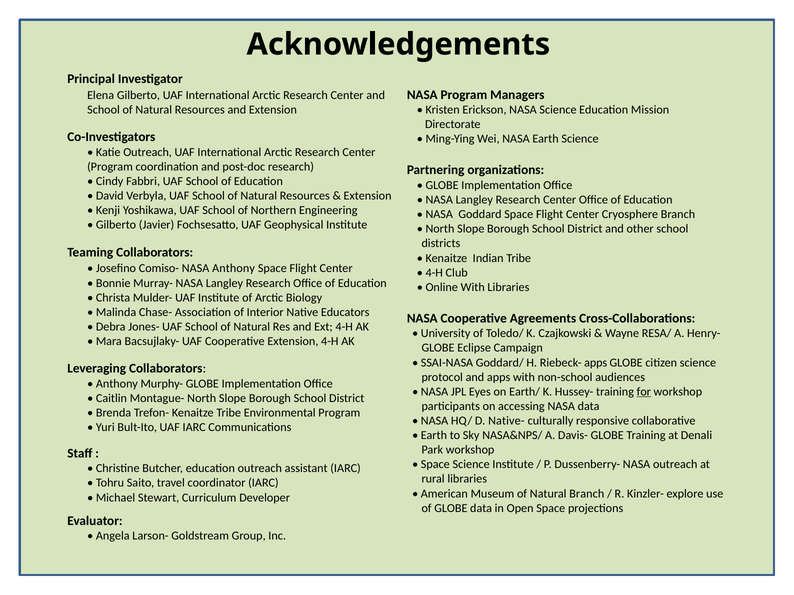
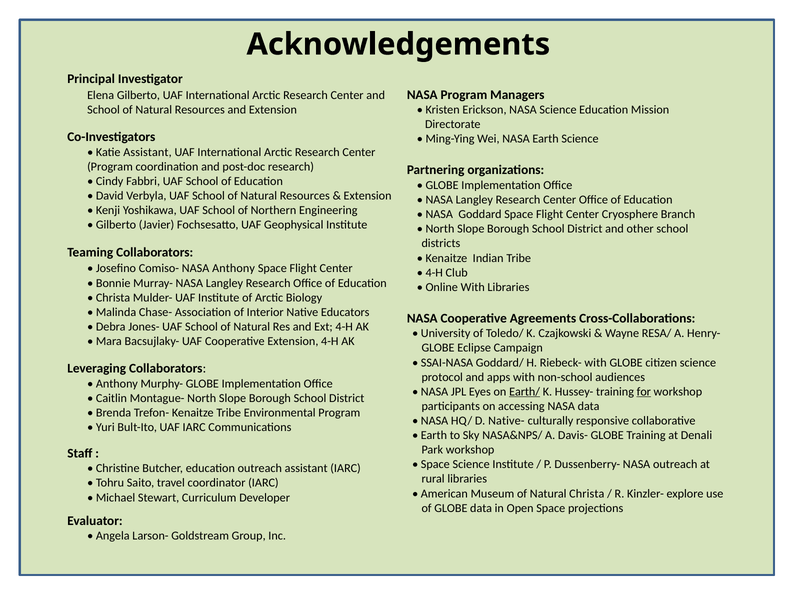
Katie Outreach: Outreach -> Assistant
Riebeck- apps: apps -> with
Earth/ underline: none -> present
Natural Branch: Branch -> Christa
